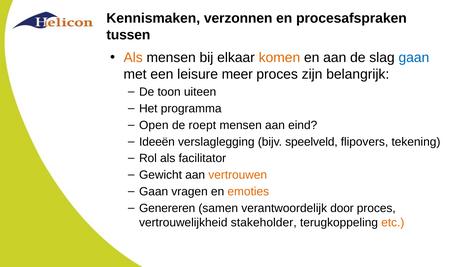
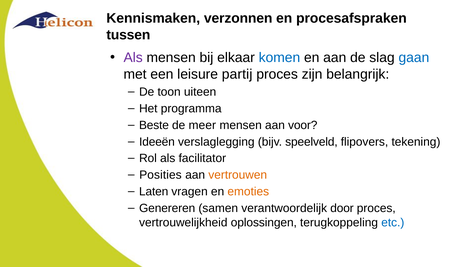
Als at (133, 58) colour: orange -> purple
komen colour: orange -> blue
meer: meer -> partij
Open: Open -> Beste
roept: roept -> meer
eind: eind -> voor
Gewicht: Gewicht -> Posities
Gaan at (154, 192): Gaan -> Laten
stakeholder: stakeholder -> oplossingen
etc colour: orange -> blue
